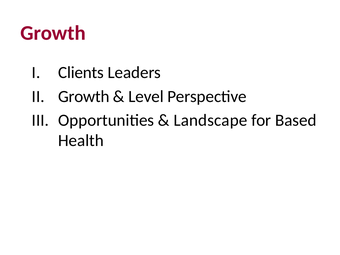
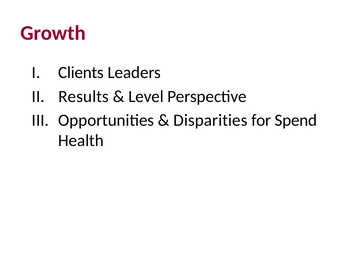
Growth at (84, 96): Growth -> Results
Landscape: Landscape -> Disparities
Based: Based -> Spend
